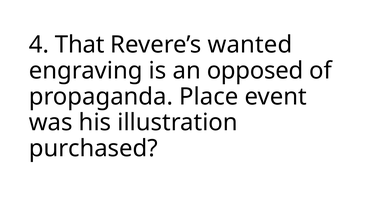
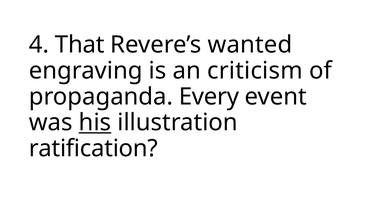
opposed: opposed -> criticism
Place: Place -> Every
his underline: none -> present
purchased: purchased -> ratification
